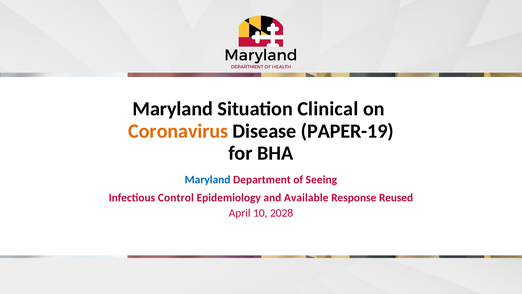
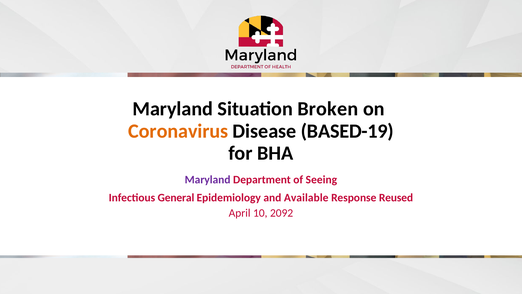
Clinical: Clinical -> Broken
PAPER-19: PAPER-19 -> BASED-19
Maryland at (208, 179) colour: blue -> purple
Control: Control -> General
2028: 2028 -> 2092
